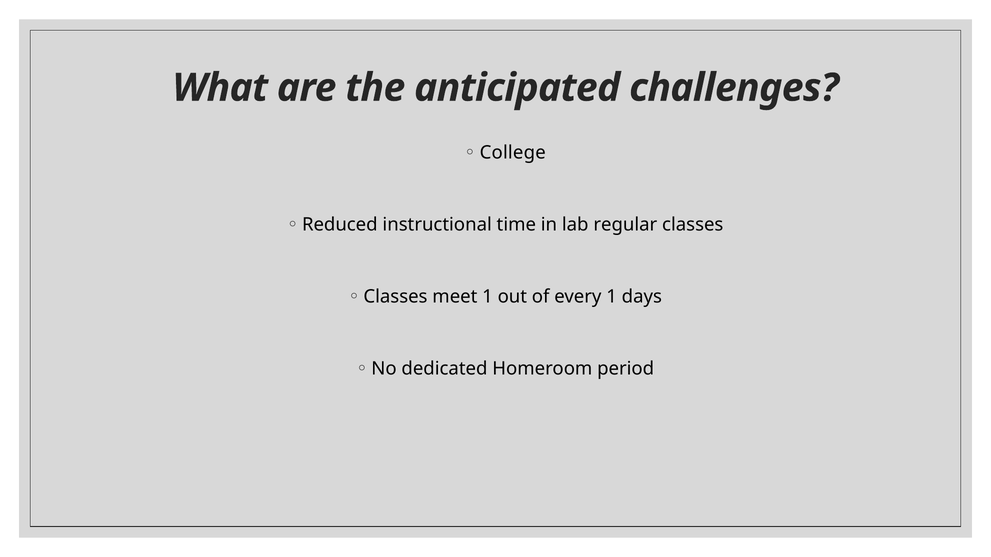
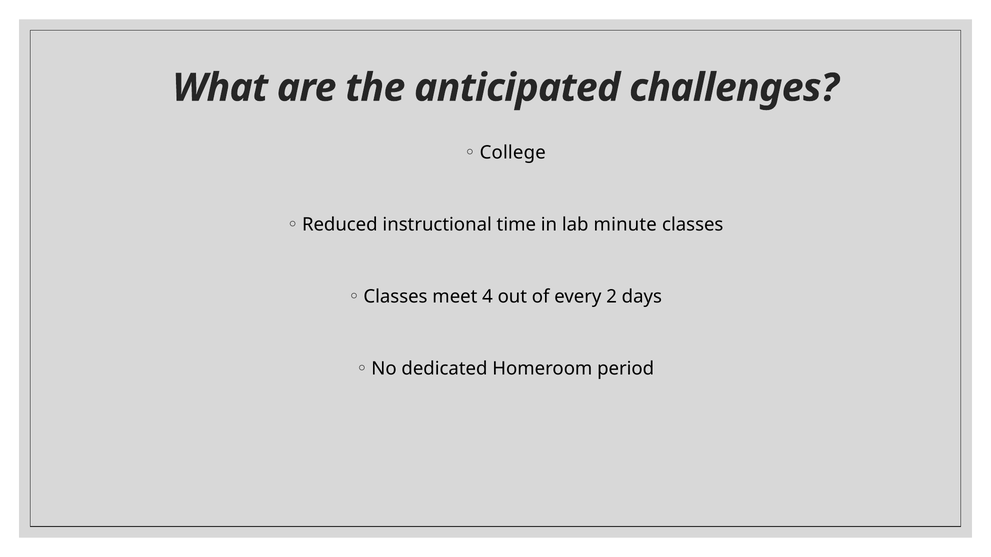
regular: regular -> minute
meet 1: 1 -> 4
every 1: 1 -> 2
